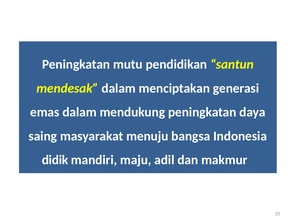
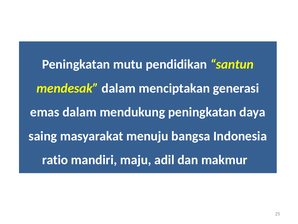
didik: didik -> ratio
